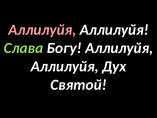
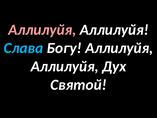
Слава colour: light green -> light blue
